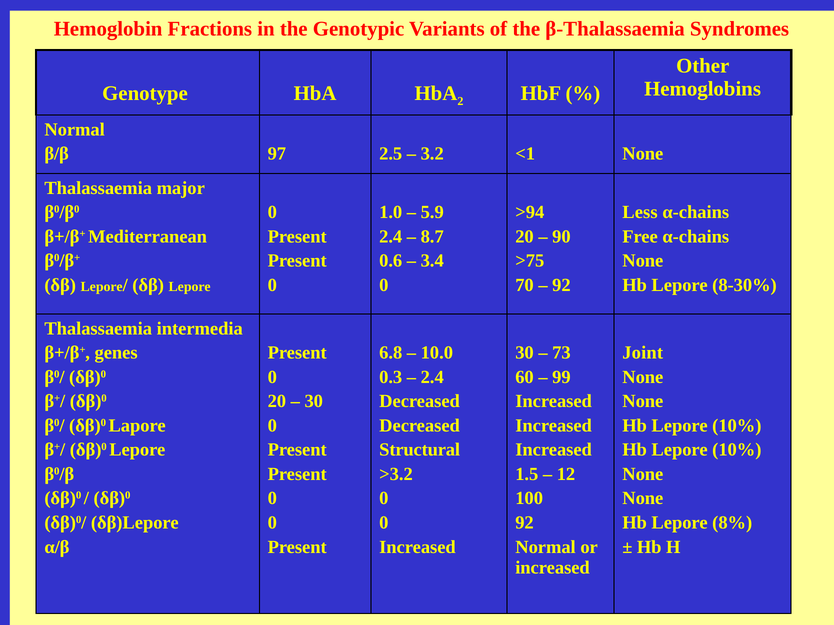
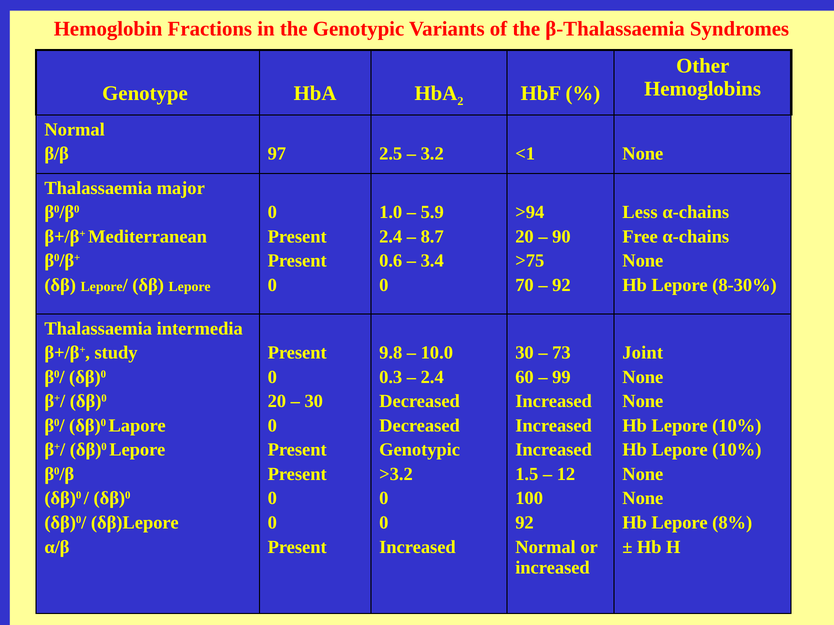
genes: genes -> study
6.8: 6.8 -> 9.8
Structural at (420, 450): Structural -> Genotypic
